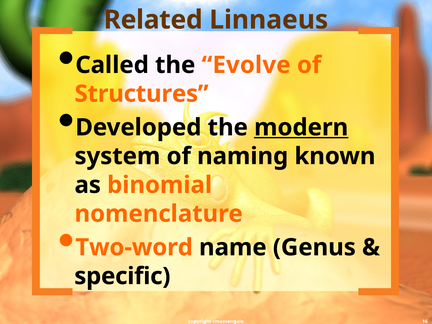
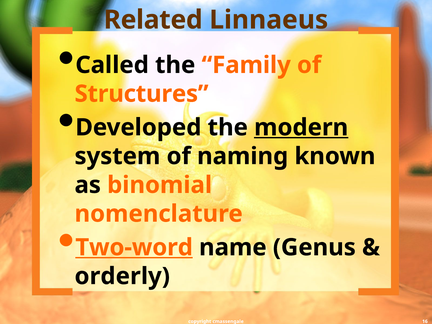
Evolve: Evolve -> Family
Two-word underline: none -> present
specific: specific -> orderly
